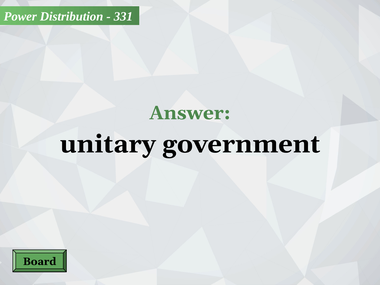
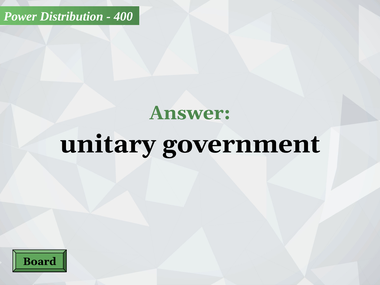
331: 331 -> 400
